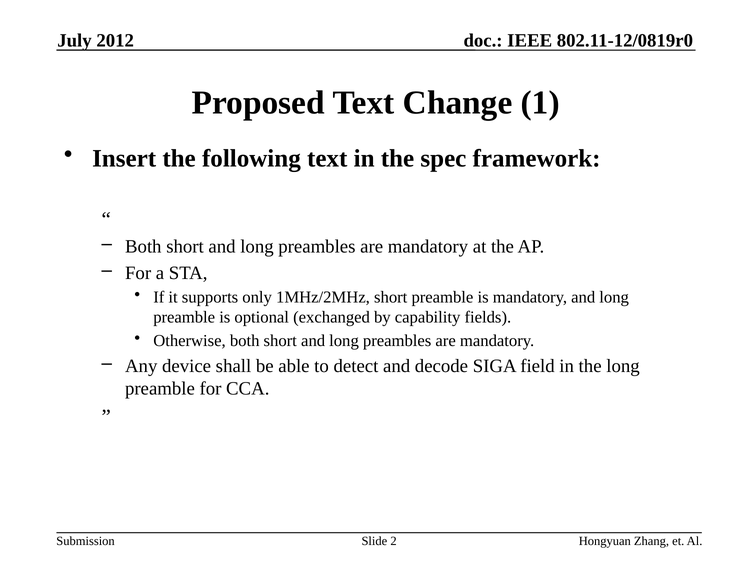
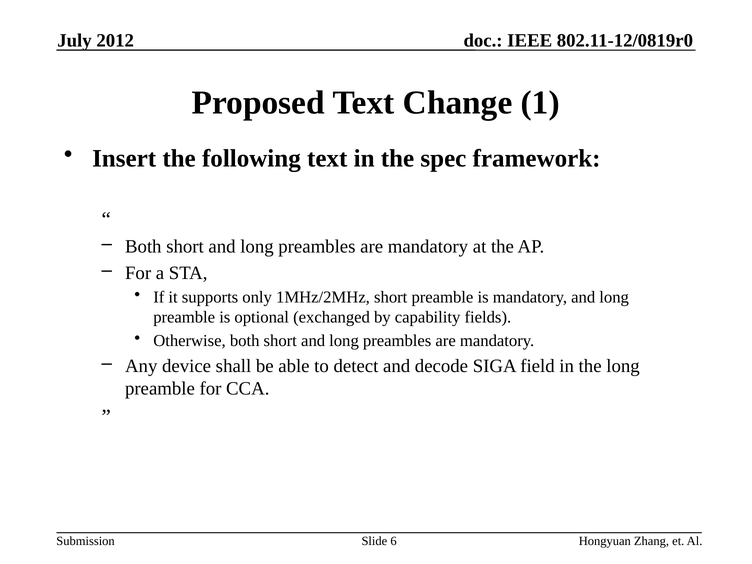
2: 2 -> 6
